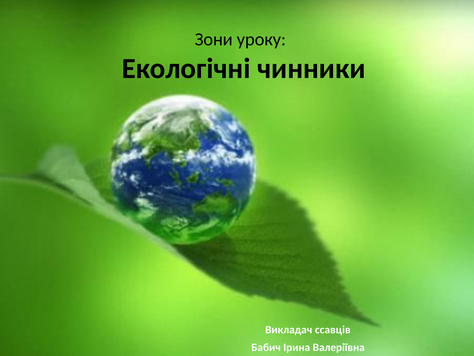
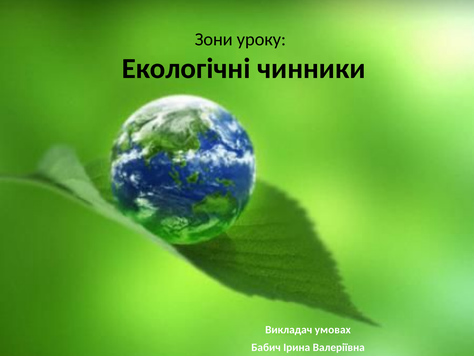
ссавців: ссавців -> умовах
